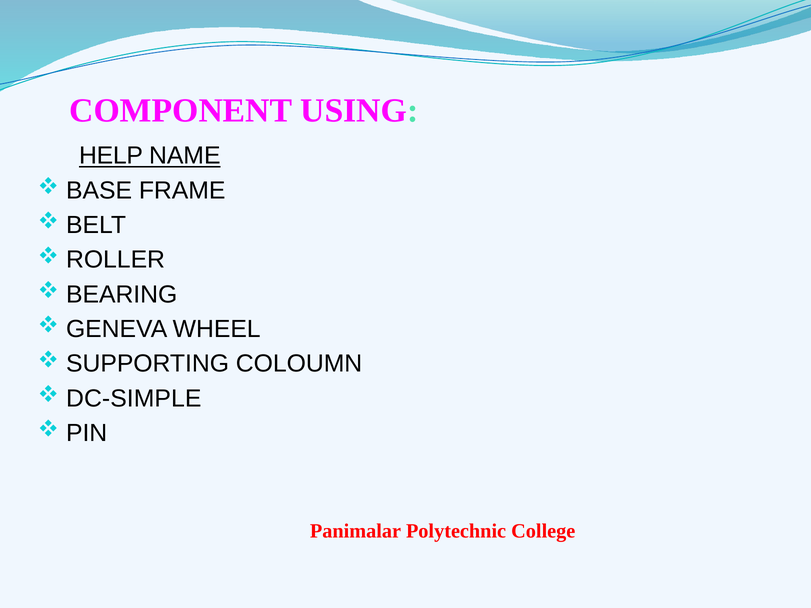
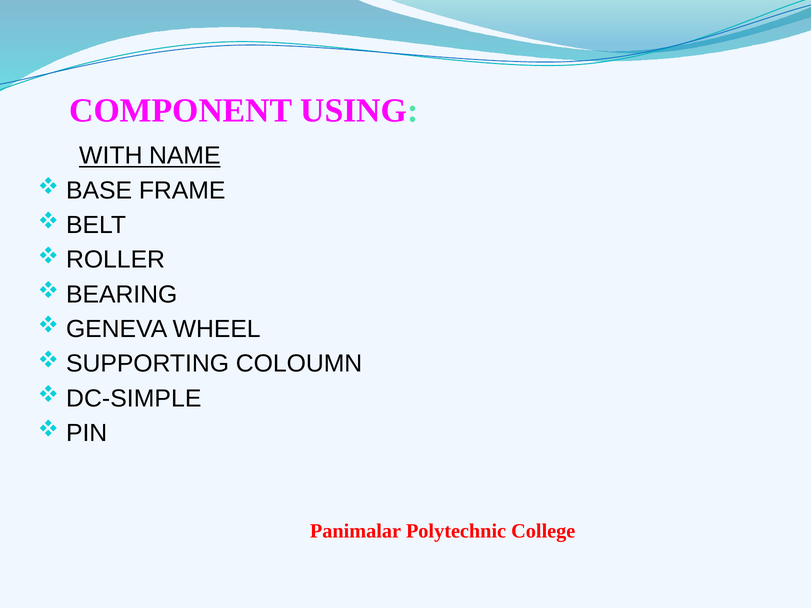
HELP: HELP -> WITH
